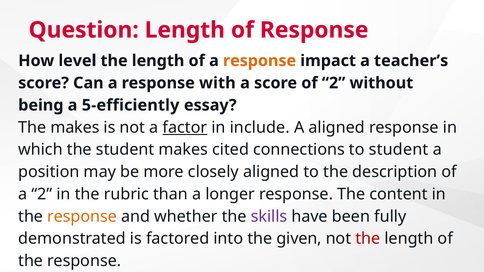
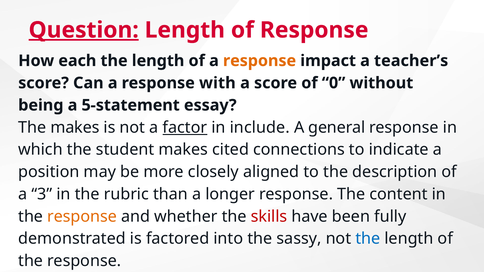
Question underline: none -> present
level: level -> each
of 2: 2 -> 0
5-efficiently: 5-efficiently -> 5-statement
A aligned: aligned -> general
to student: student -> indicate
a 2: 2 -> 3
skills colour: purple -> red
given: given -> sassy
the at (368, 239) colour: red -> blue
